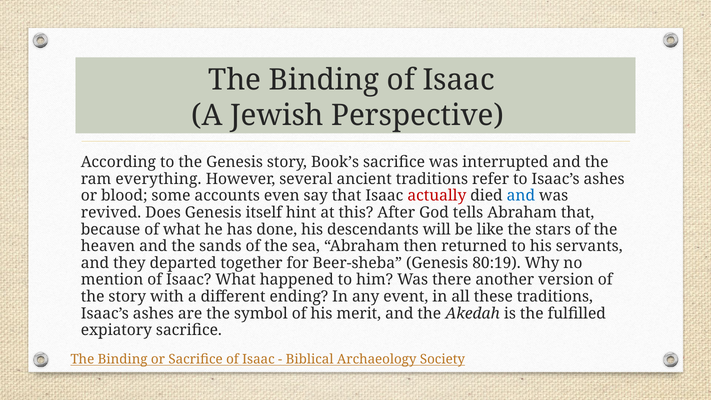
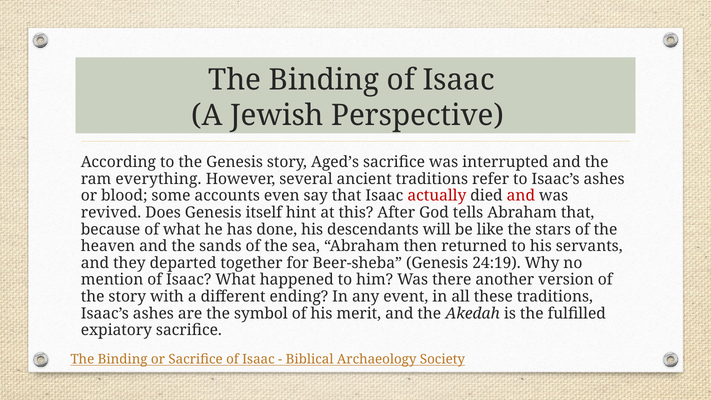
Book’s: Book’s -> Aged’s
and at (521, 196) colour: blue -> red
80:19: 80:19 -> 24:19
